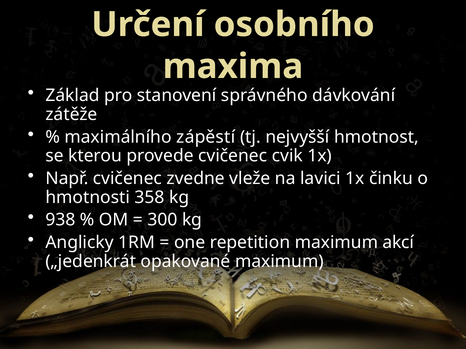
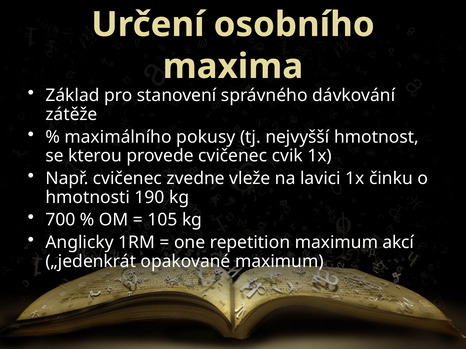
zápěstí: zápěstí -> pokusy
358: 358 -> 190
938: 938 -> 700
300: 300 -> 105
